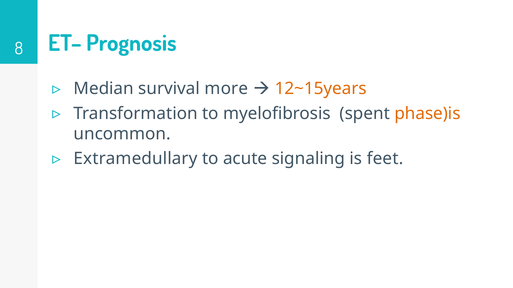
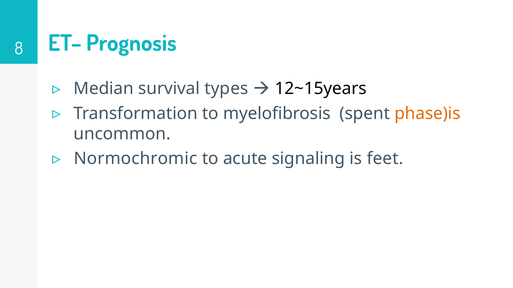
more: more -> types
12~15years colour: orange -> black
Extramedullary: Extramedullary -> Normochromic
